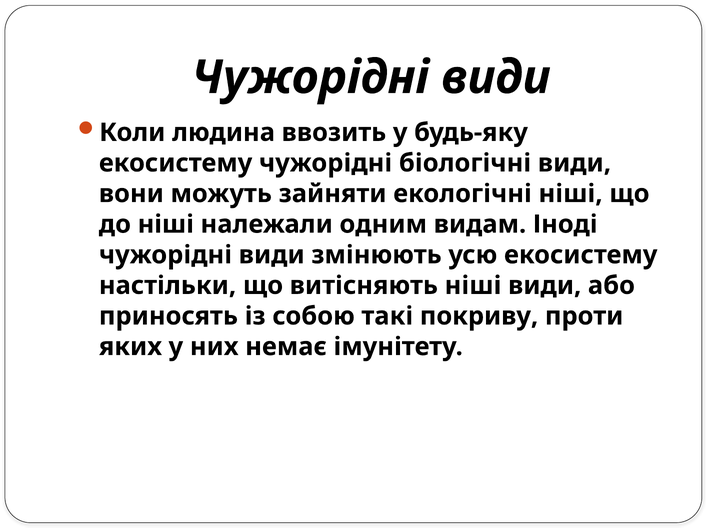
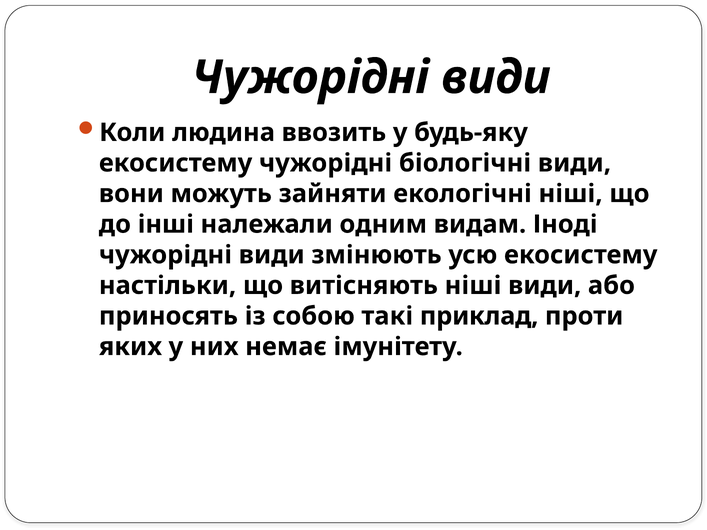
до ніші: ніші -> інші
покриву: покриву -> приклад
